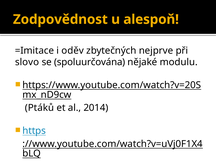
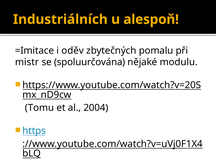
Zodpovědnost: Zodpovědnost -> Industriálních
nejprve: nejprve -> pomalu
slovo: slovo -> mistr
Ptáků: Ptáků -> Tomu
2014: 2014 -> 2004
